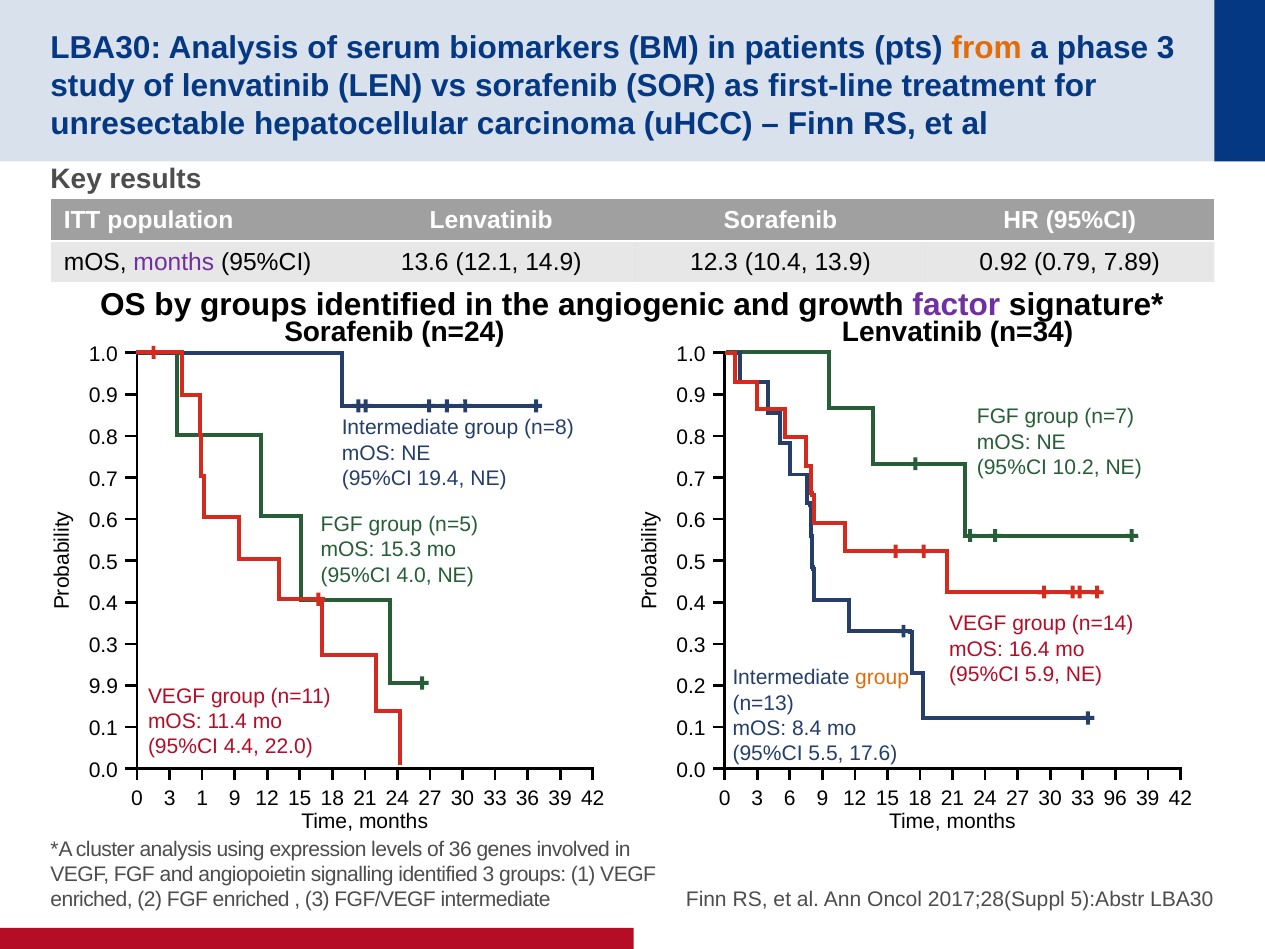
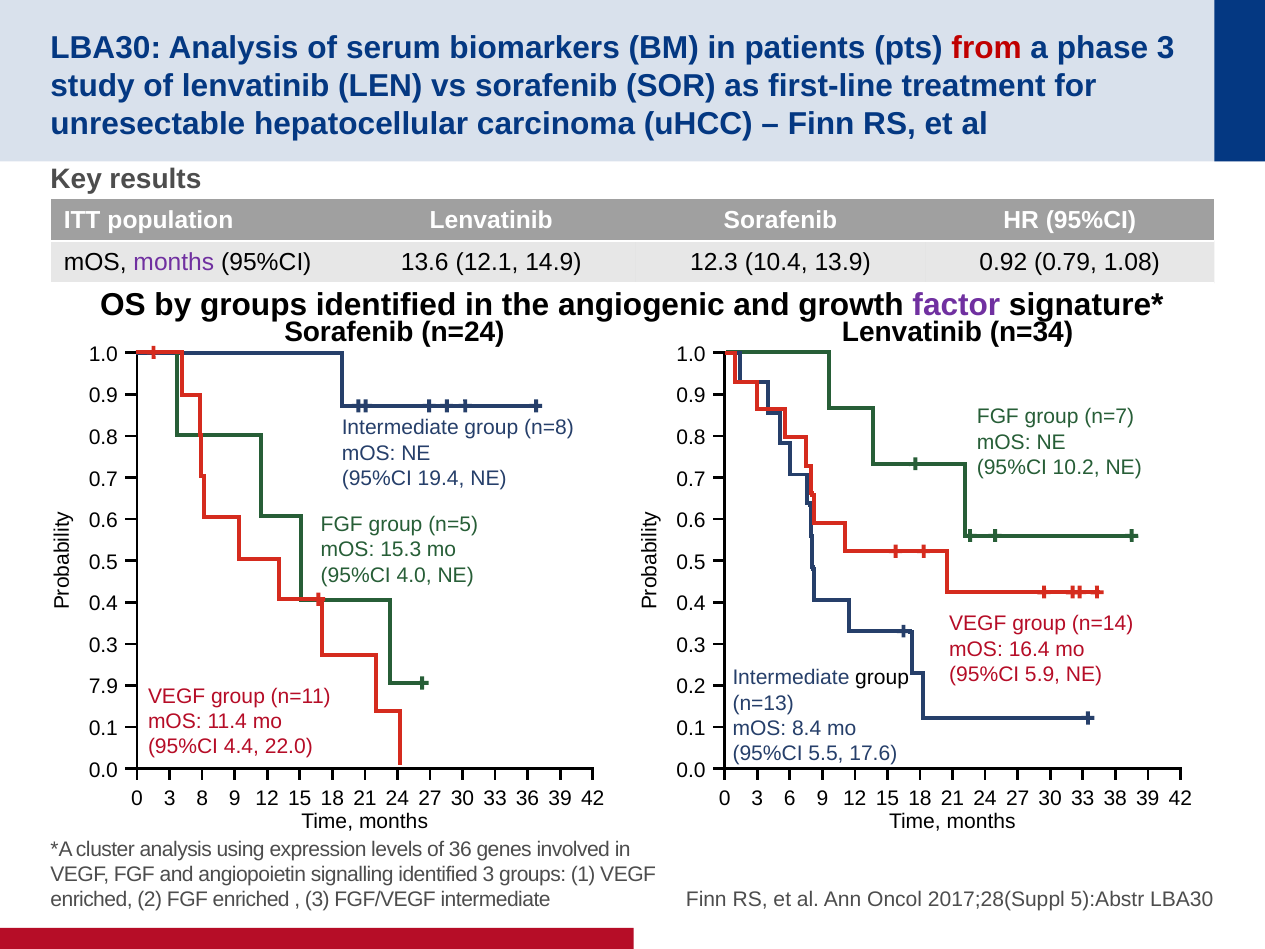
from colour: orange -> red
7.89: 7.89 -> 1.08
group at (882, 678) colour: orange -> black
9.9: 9.9 -> 7.9
0 1: 1 -> 8
96: 96 -> 38
